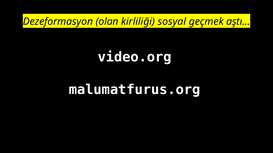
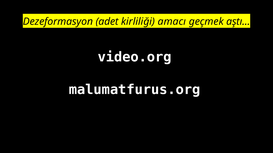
olan: olan -> adet
sosyal: sosyal -> amacı
